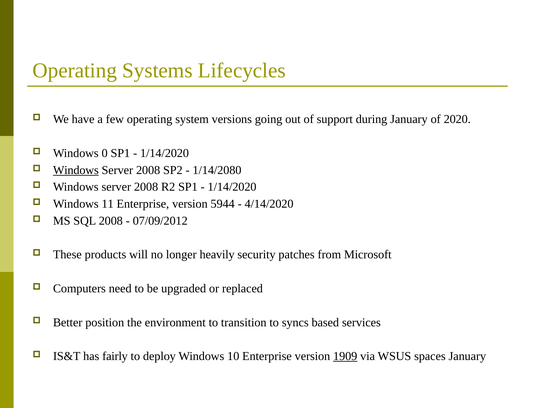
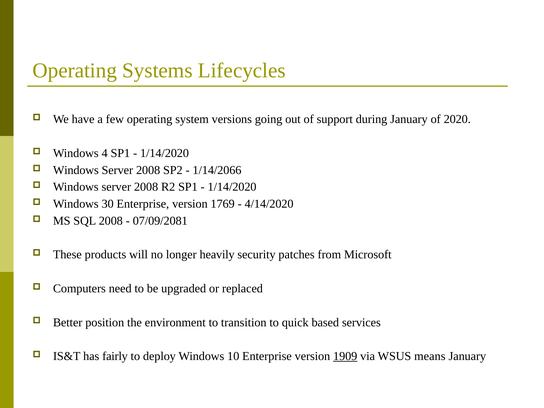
0: 0 -> 4
Windows at (76, 170) underline: present -> none
1/14/2080: 1/14/2080 -> 1/14/2066
11: 11 -> 30
5944: 5944 -> 1769
07/09/2012: 07/09/2012 -> 07/09/2081
syncs: syncs -> quick
spaces: spaces -> means
